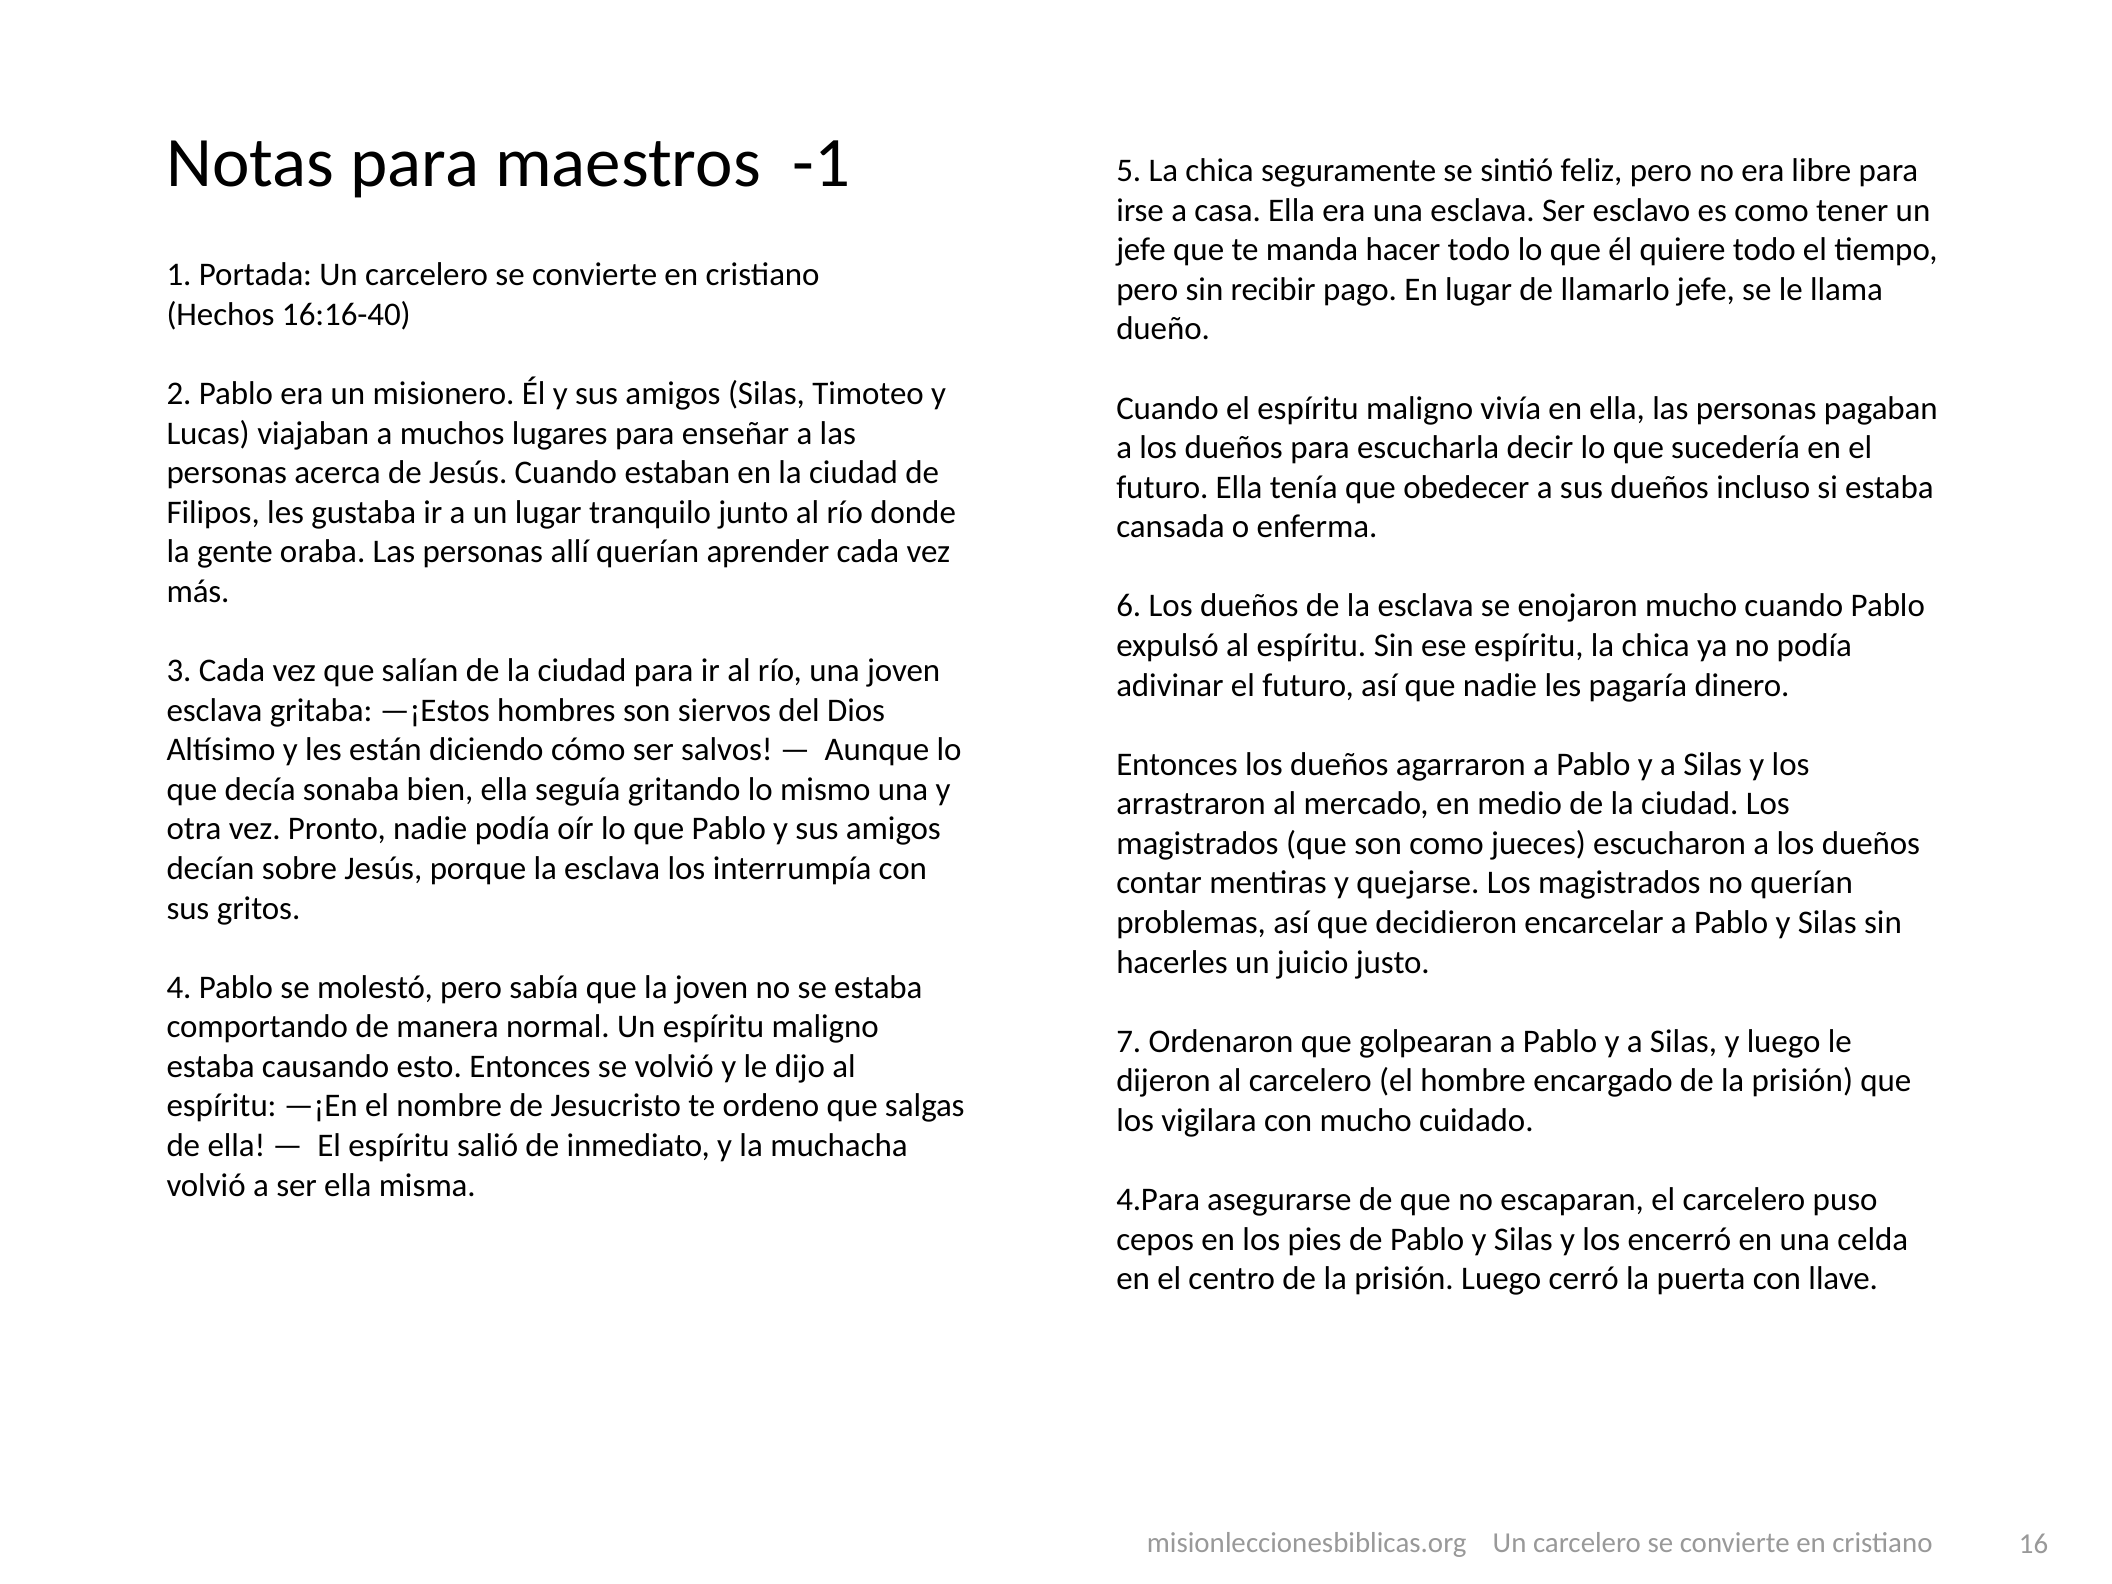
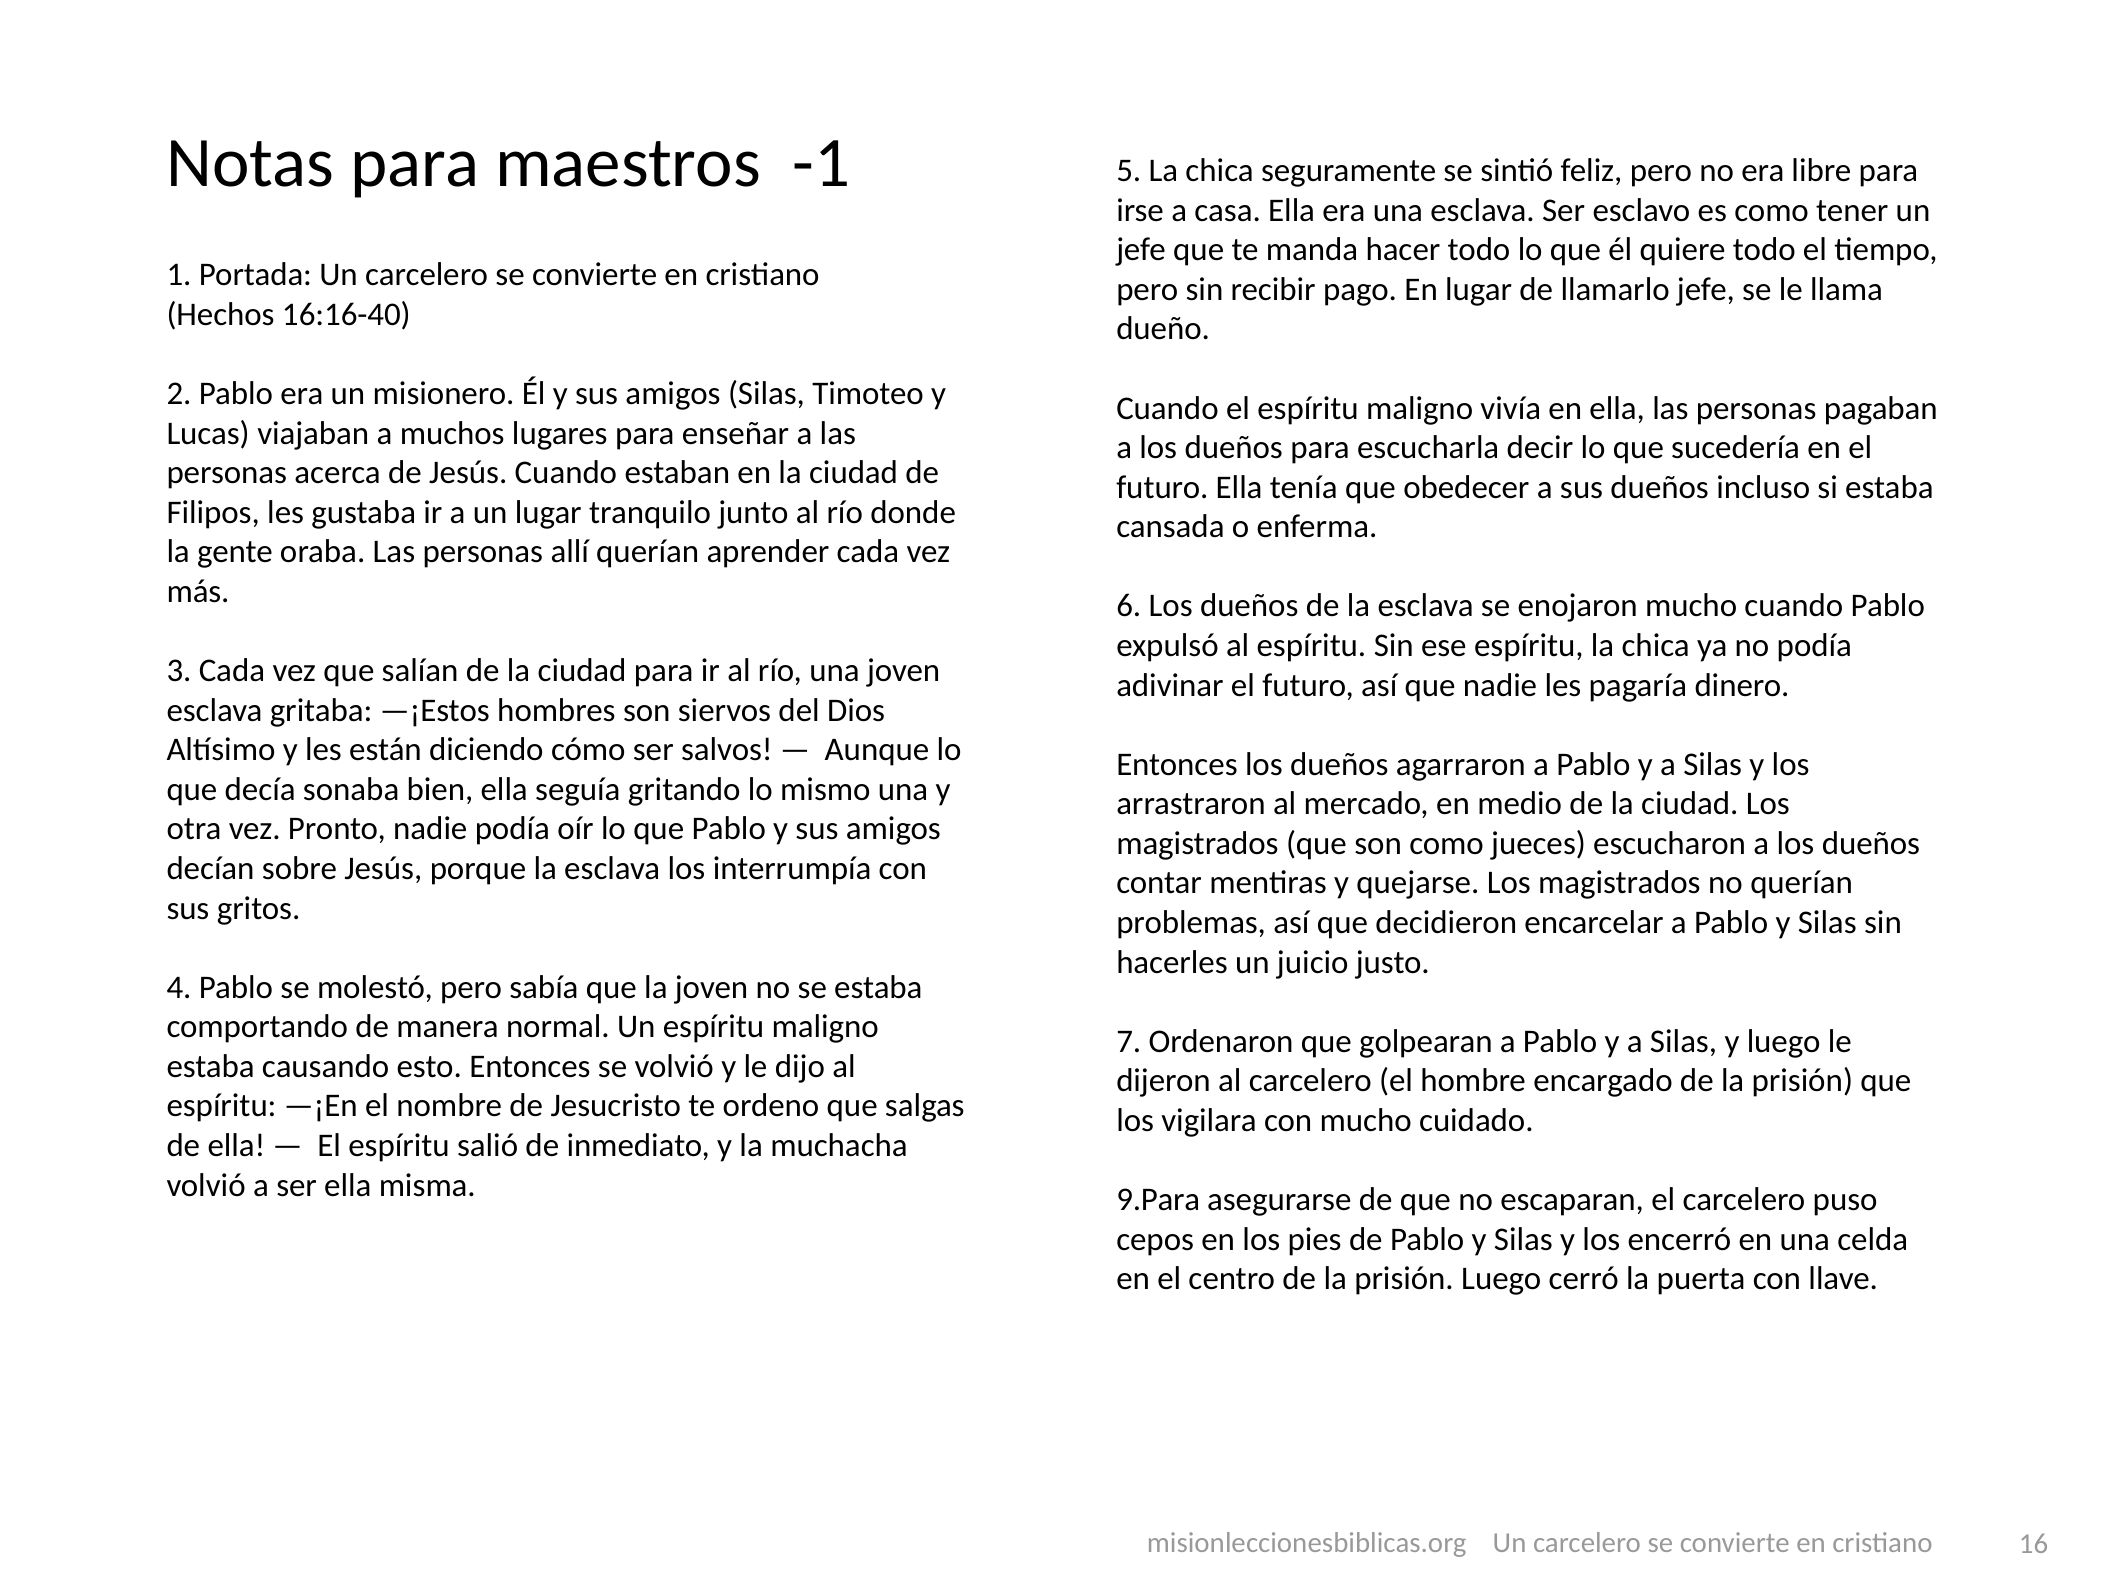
4.Para: 4.Para -> 9.Para
